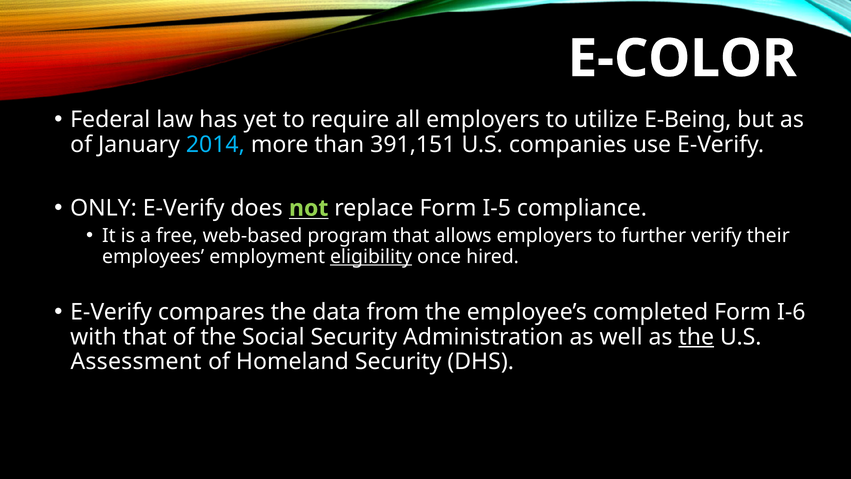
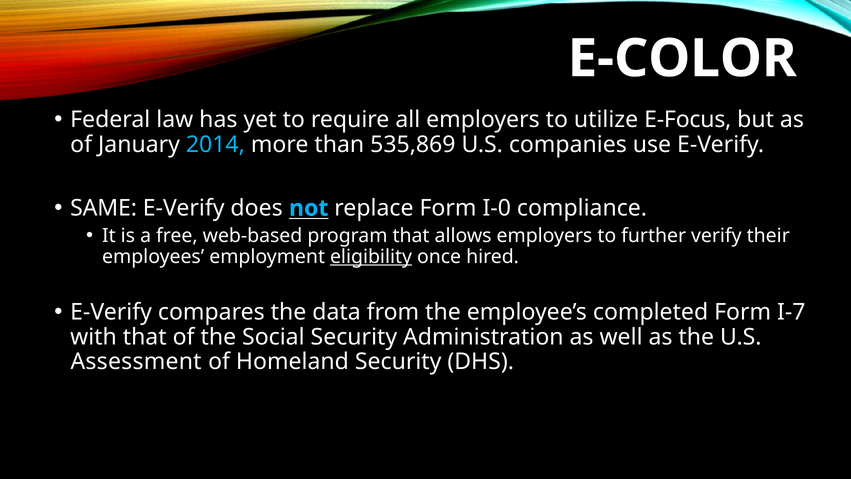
E-Being: E-Being -> E-Focus
391,151: 391,151 -> 535,869
ONLY: ONLY -> SAME
not colour: light green -> light blue
I-5: I-5 -> I-0
I-6: I-6 -> I-7
the at (696, 337) underline: present -> none
